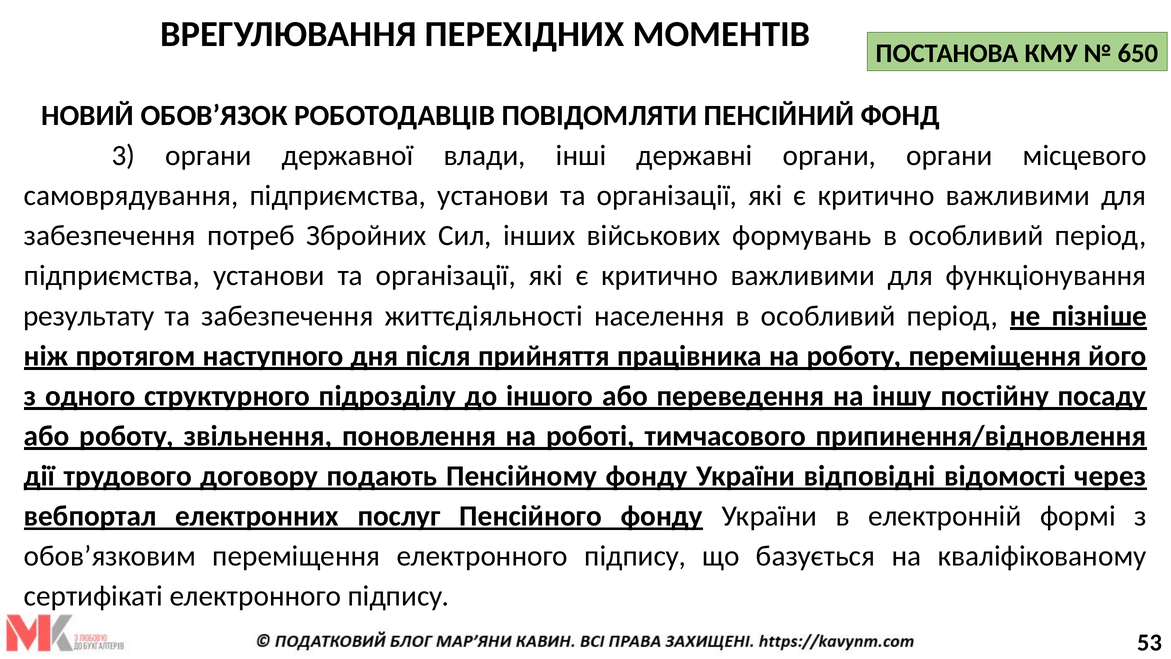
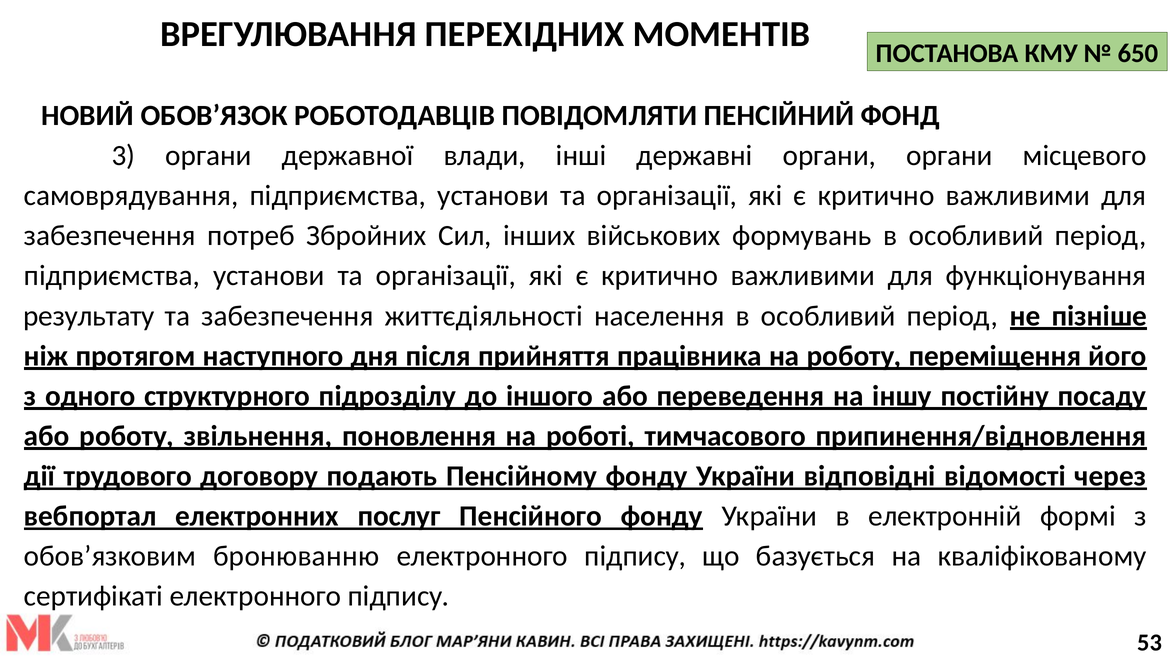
обов’язковим переміщення: переміщення -> бронюванню
